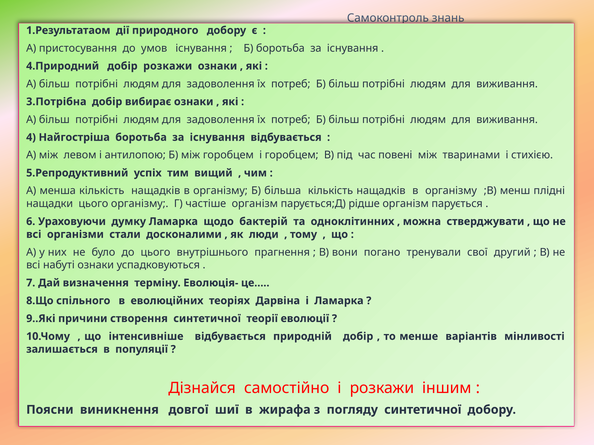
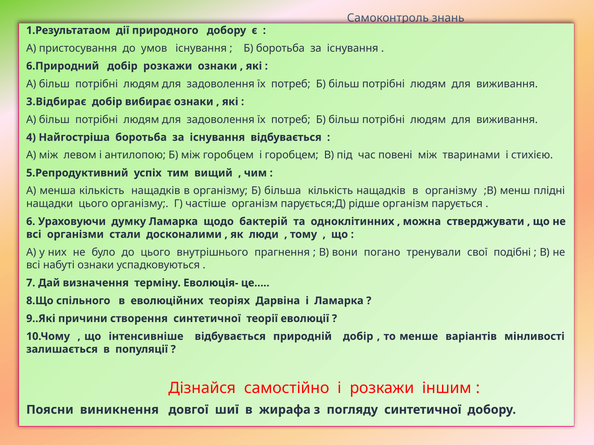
4.Природний: 4.Природний -> 6.Природний
3.Потрібна: 3.Потрібна -> 3.Відбирає
другий: другий -> подібні
